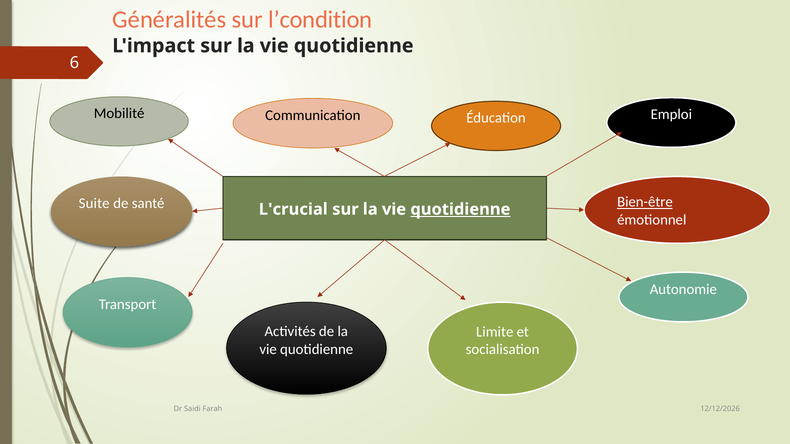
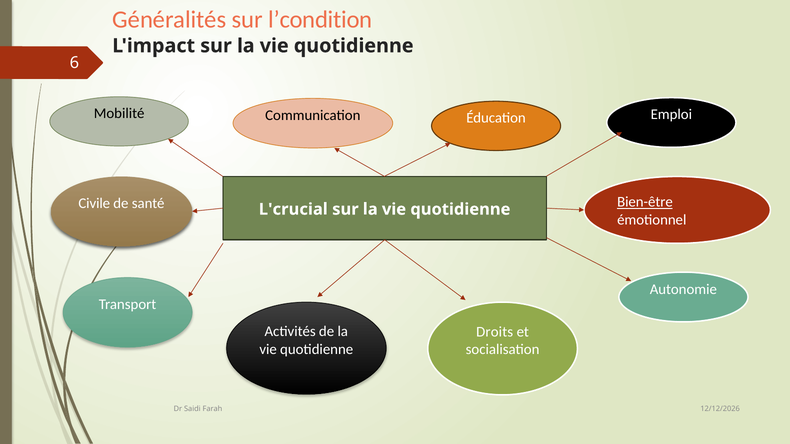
Suite: Suite -> Civile
quotidienne at (460, 209) underline: present -> none
Limite: Limite -> Droits
